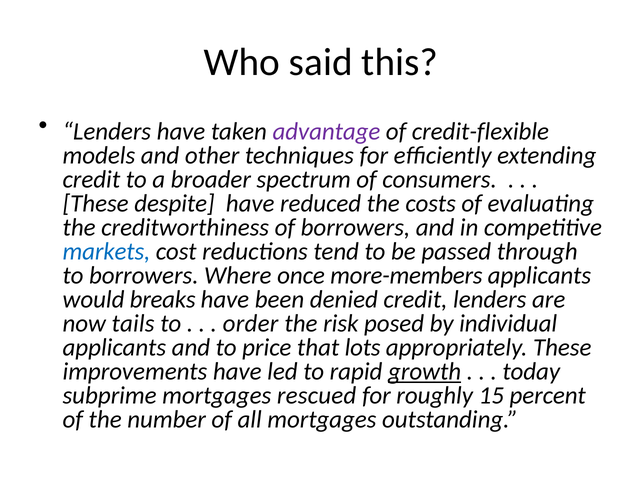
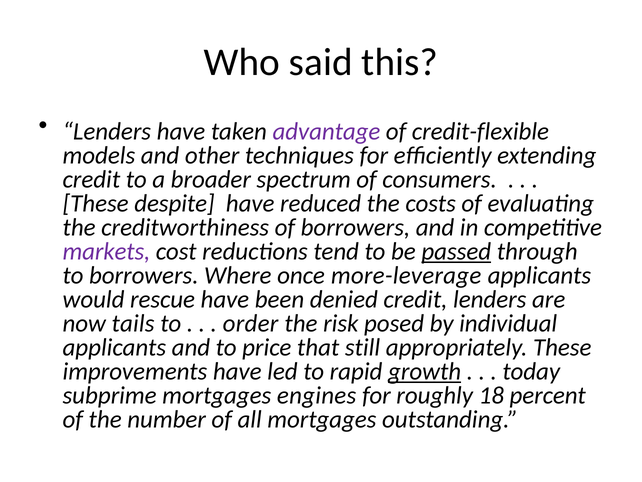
markets colour: blue -> purple
passed underline: none -> present
more-members: more-members -> more-leverage
breaks: breaks -> rescue
lots: lots -> still
rescued: rescued -> engines
15: 15 -> 18
